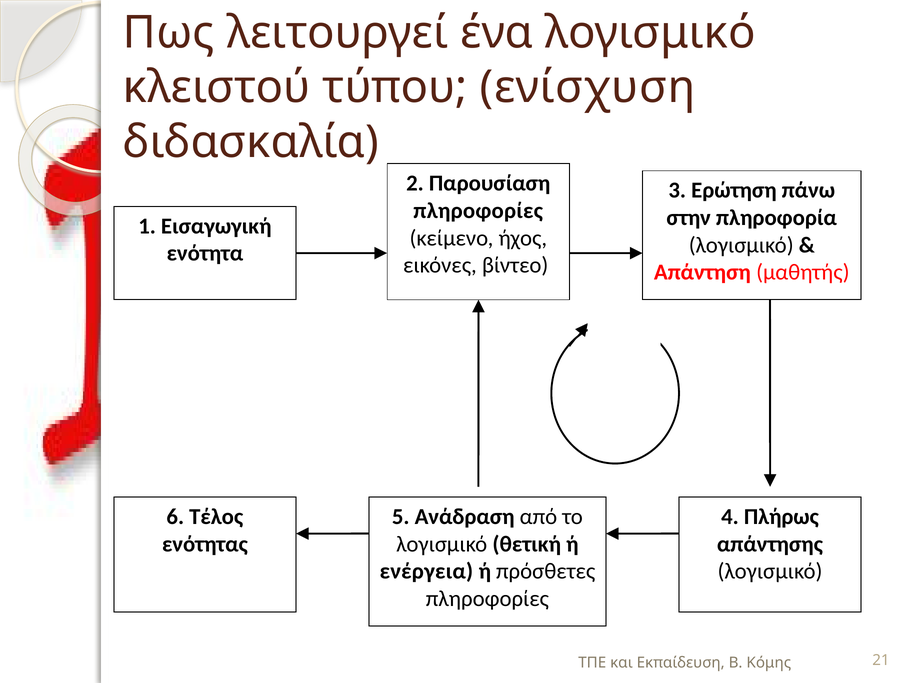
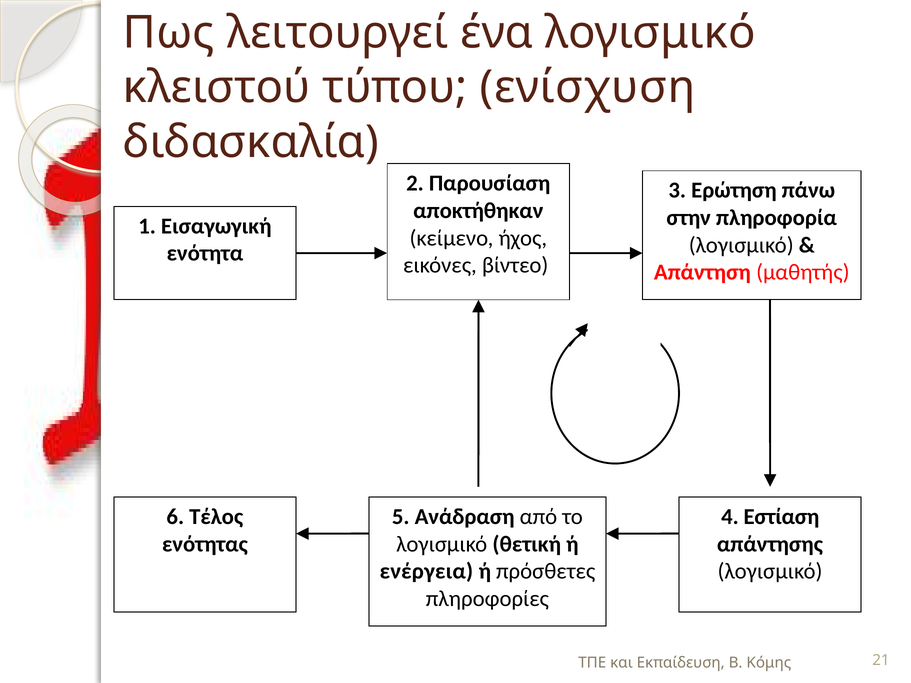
πληροφορίες at (478, 211): πληροφορίες -> αποκτήθηκαν
Πλήρως: Πλήρως -> Εστίαση
